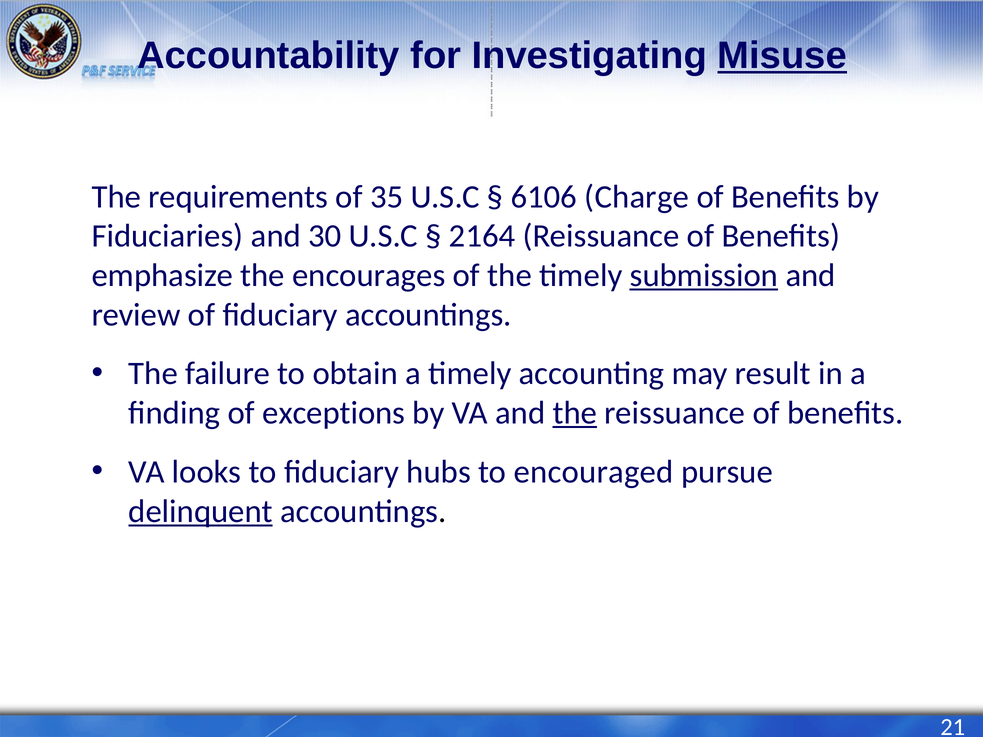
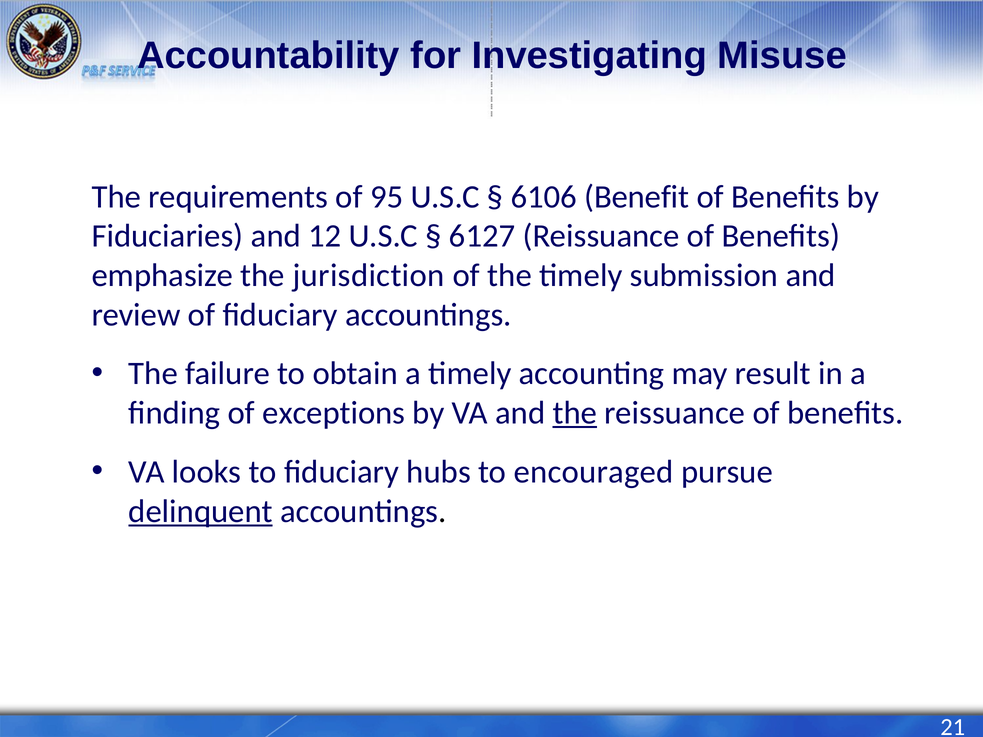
Misuse underline: present -> none
35: 35 -> 95
Charge: Charge -> Benefit
30: 30 -> 12
2164: 2164 -> 6127
encourages: encourages -> jurisdiction
submission underline: present -> none
